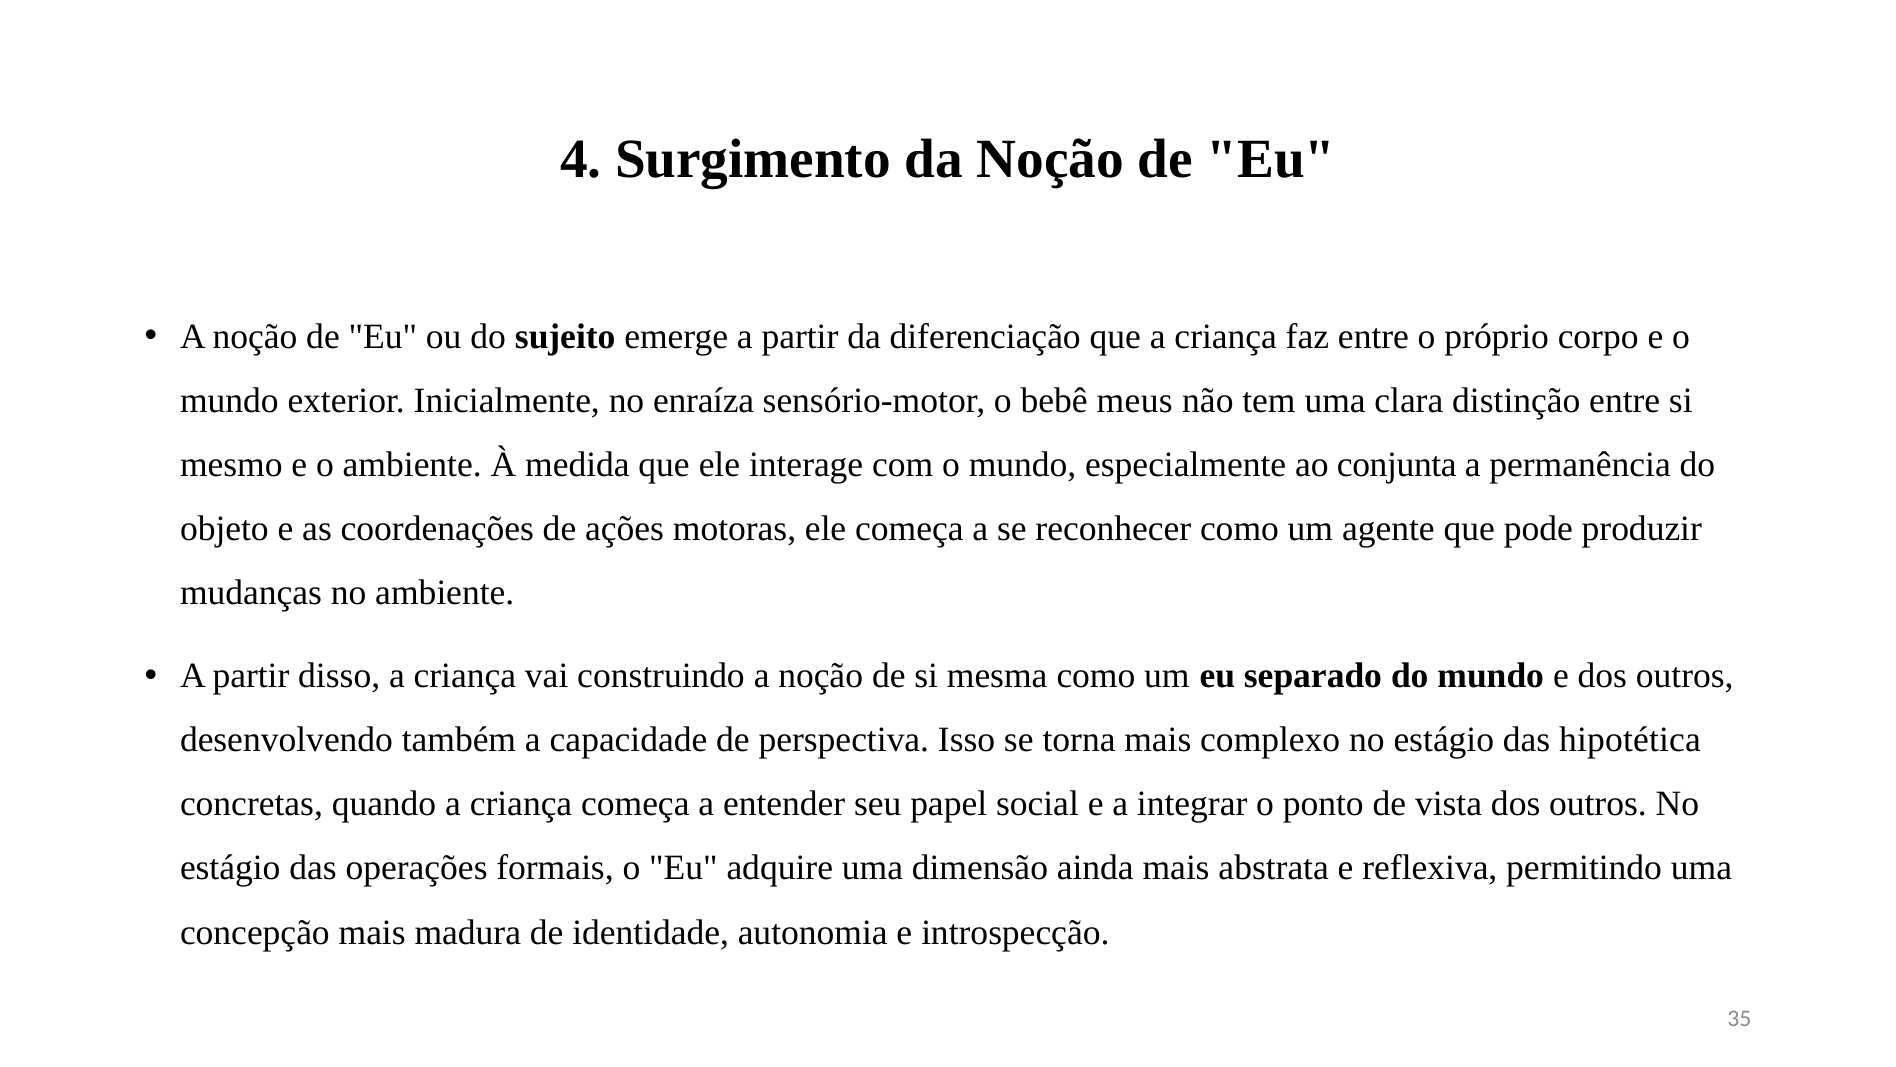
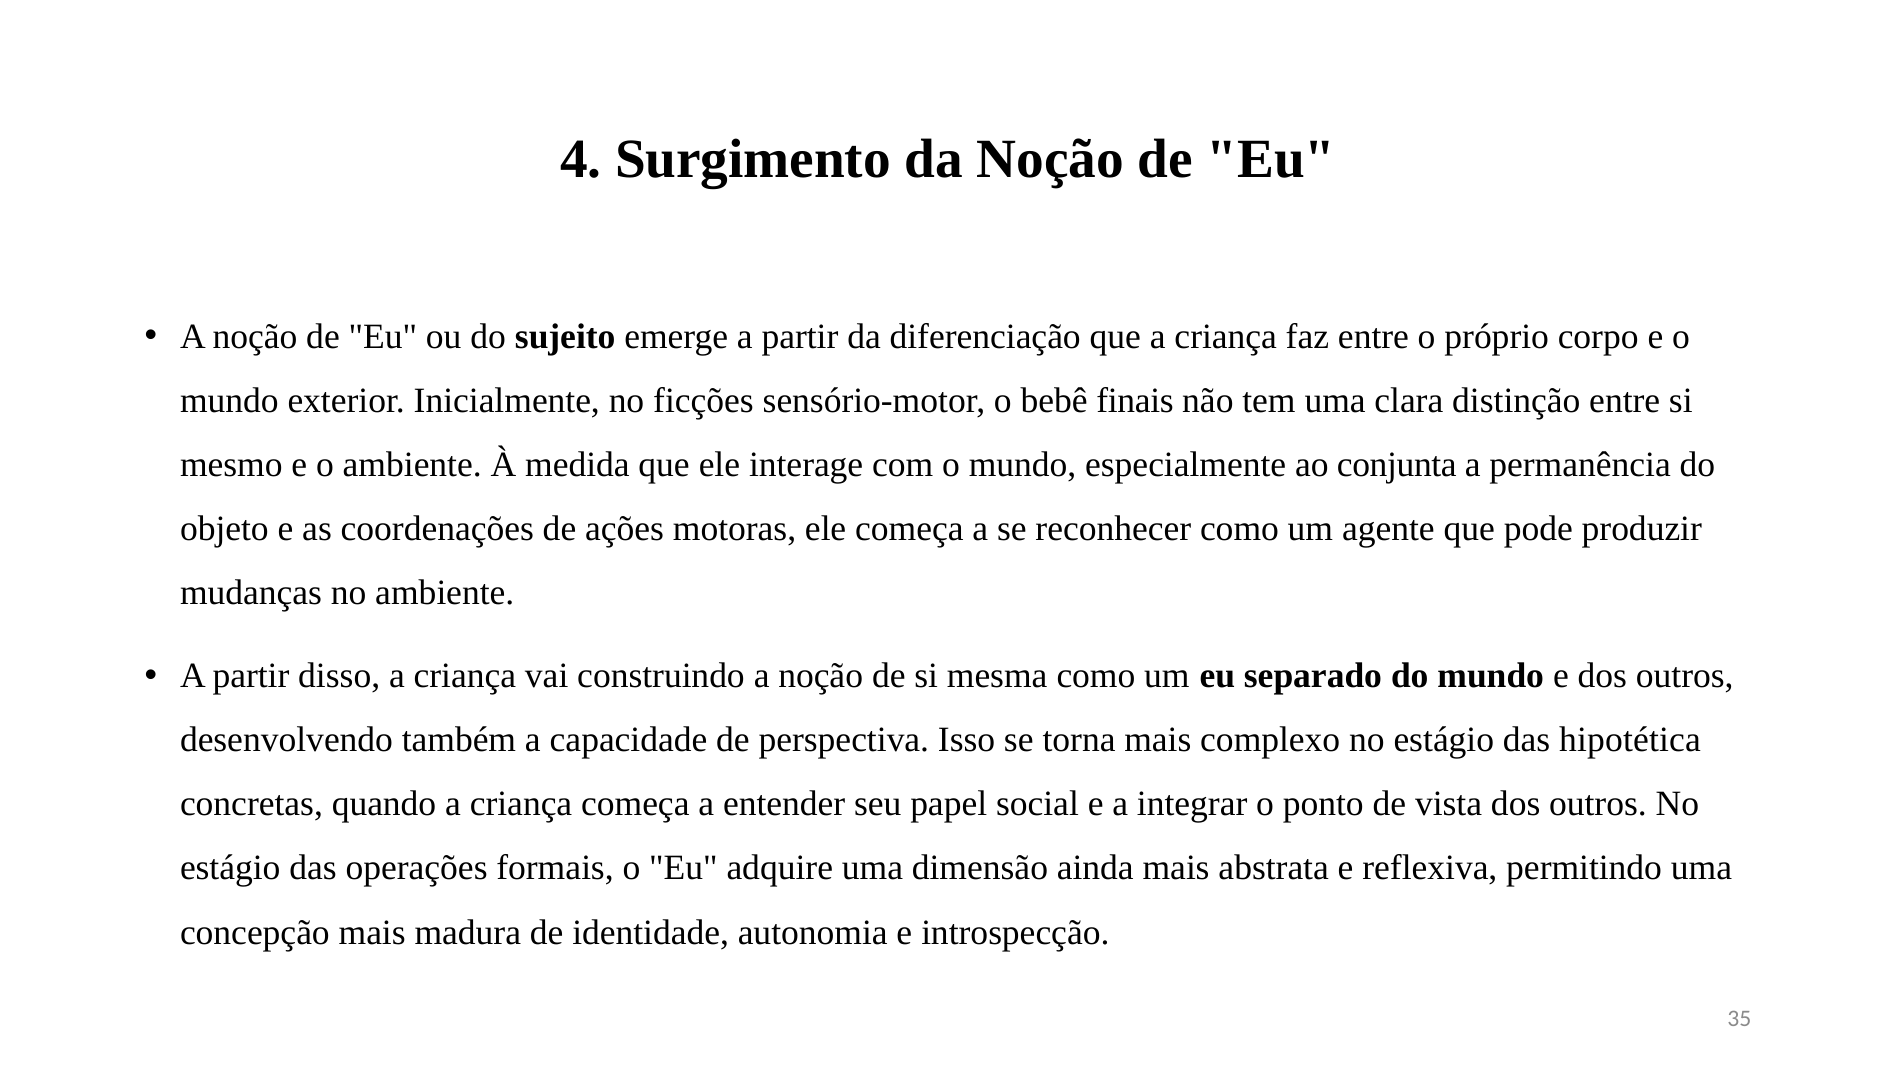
enraíza: enraíza -> ficções
meus: meus -> finais
